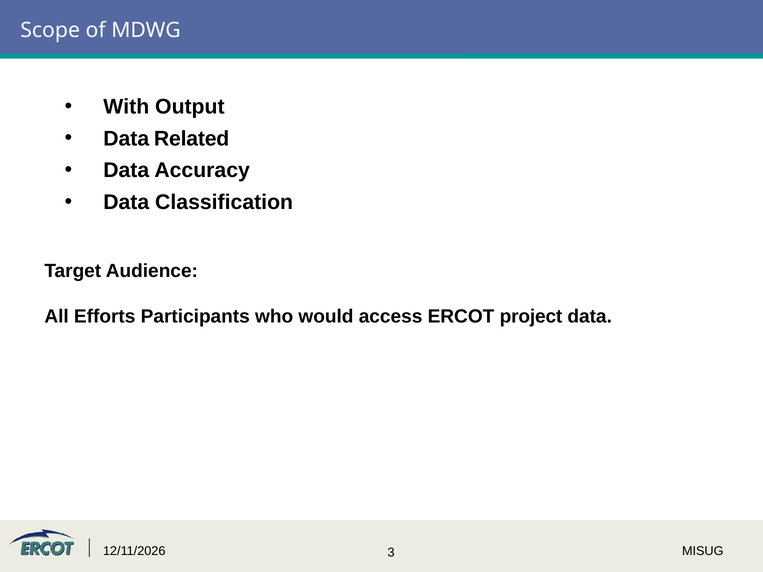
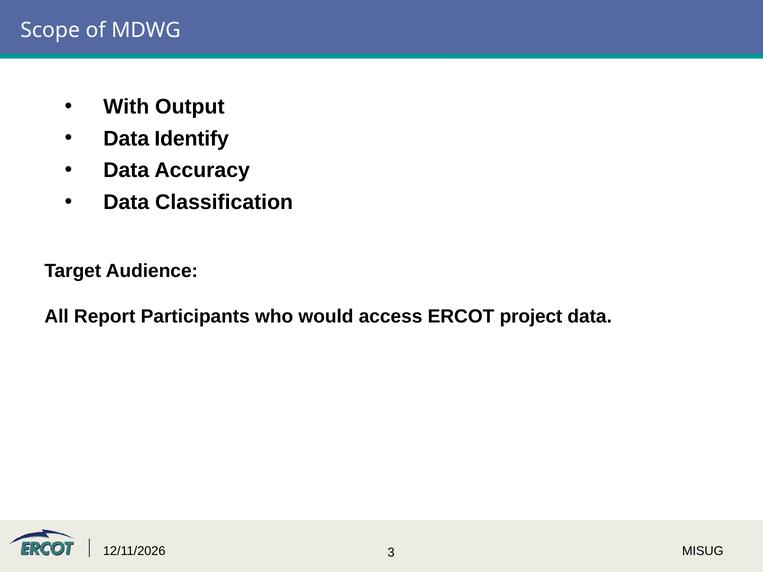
Related: Related -> Identify
Efforts: Efforts -> Report
